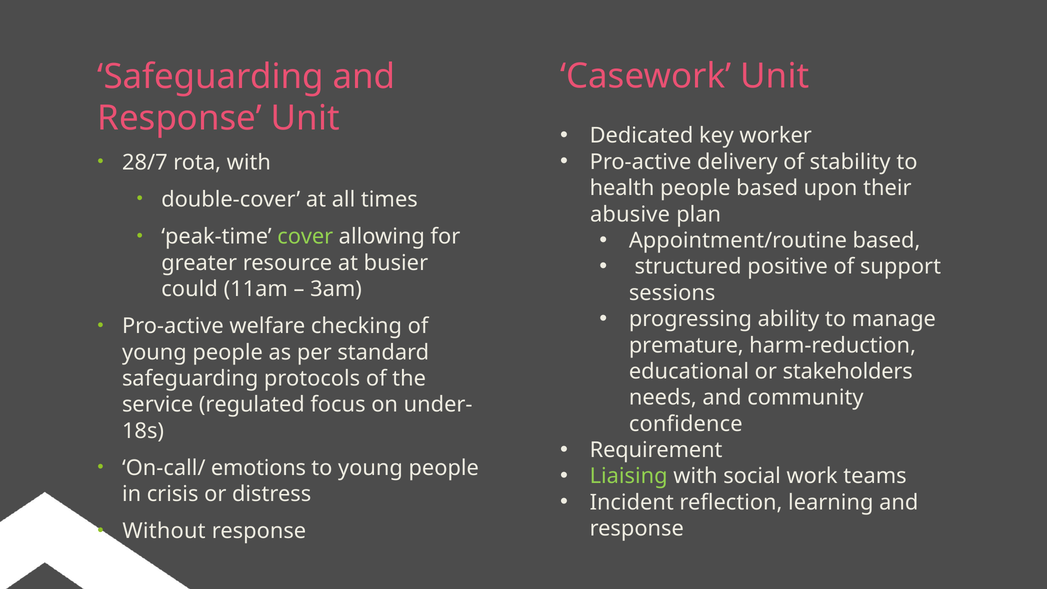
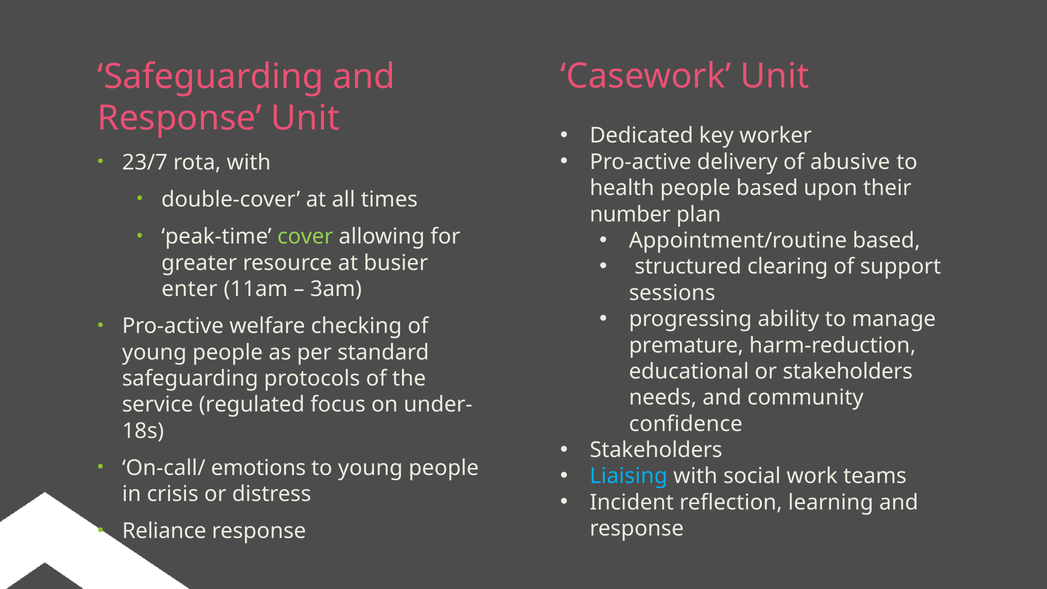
stability: stability -> abusive
28/7: 28/7 -> 23/7
abusive: abusive -> number
positive: positive -> clearing
could: could -> enter
Requirement at (656, 450): Requirement -> Stakeholders
Liaising colour: light green -> light blue
Without: Without -> Reliance
